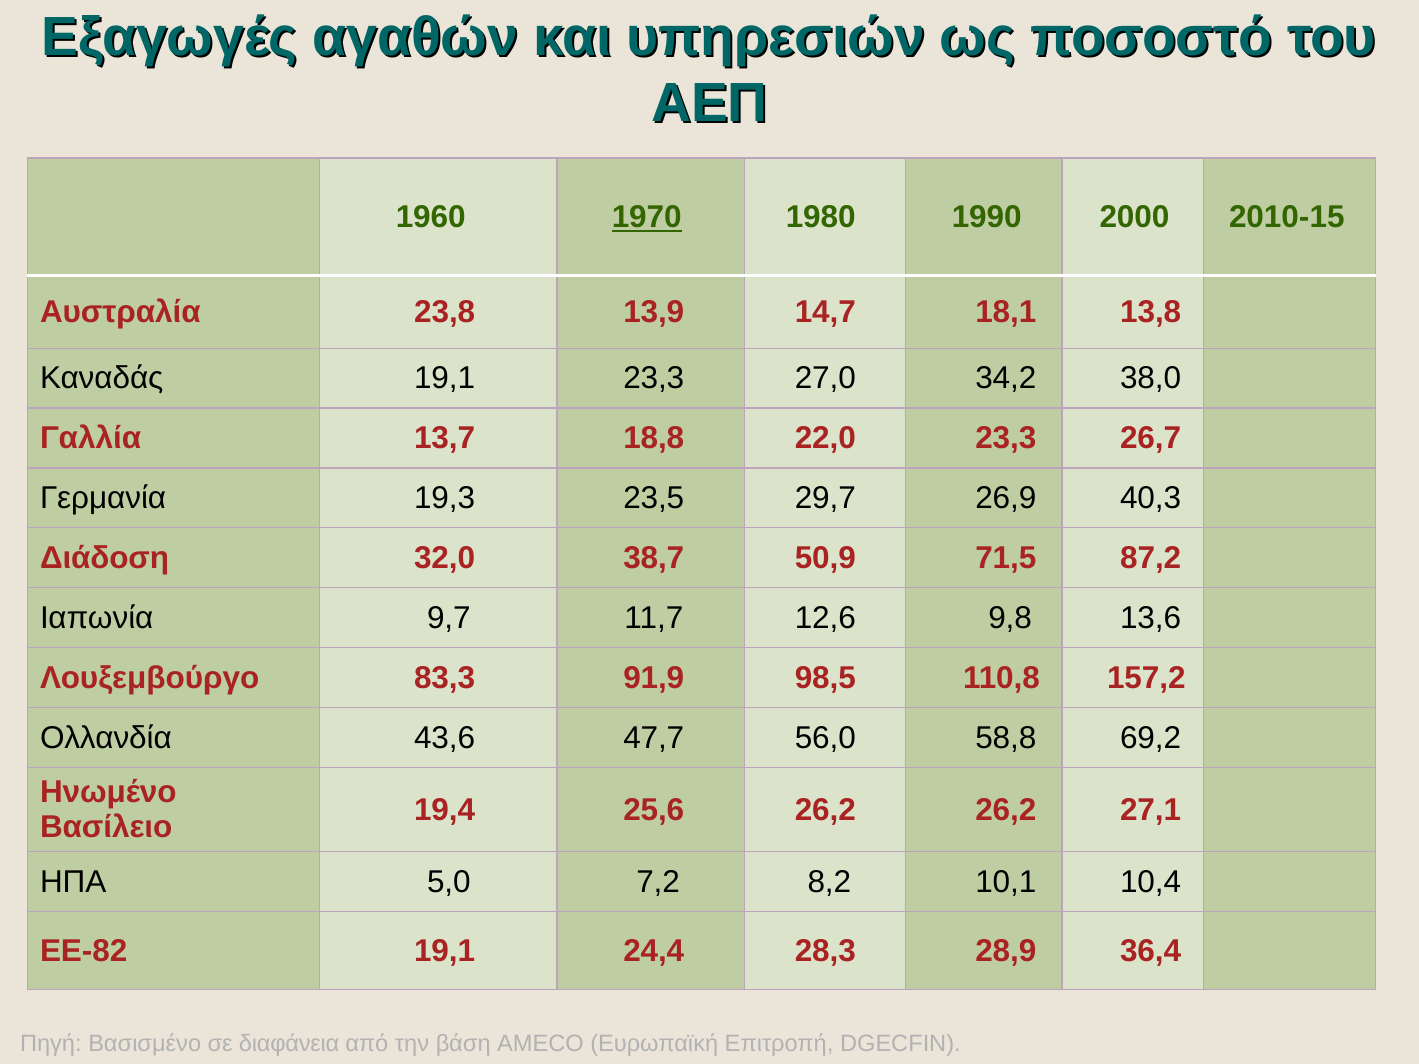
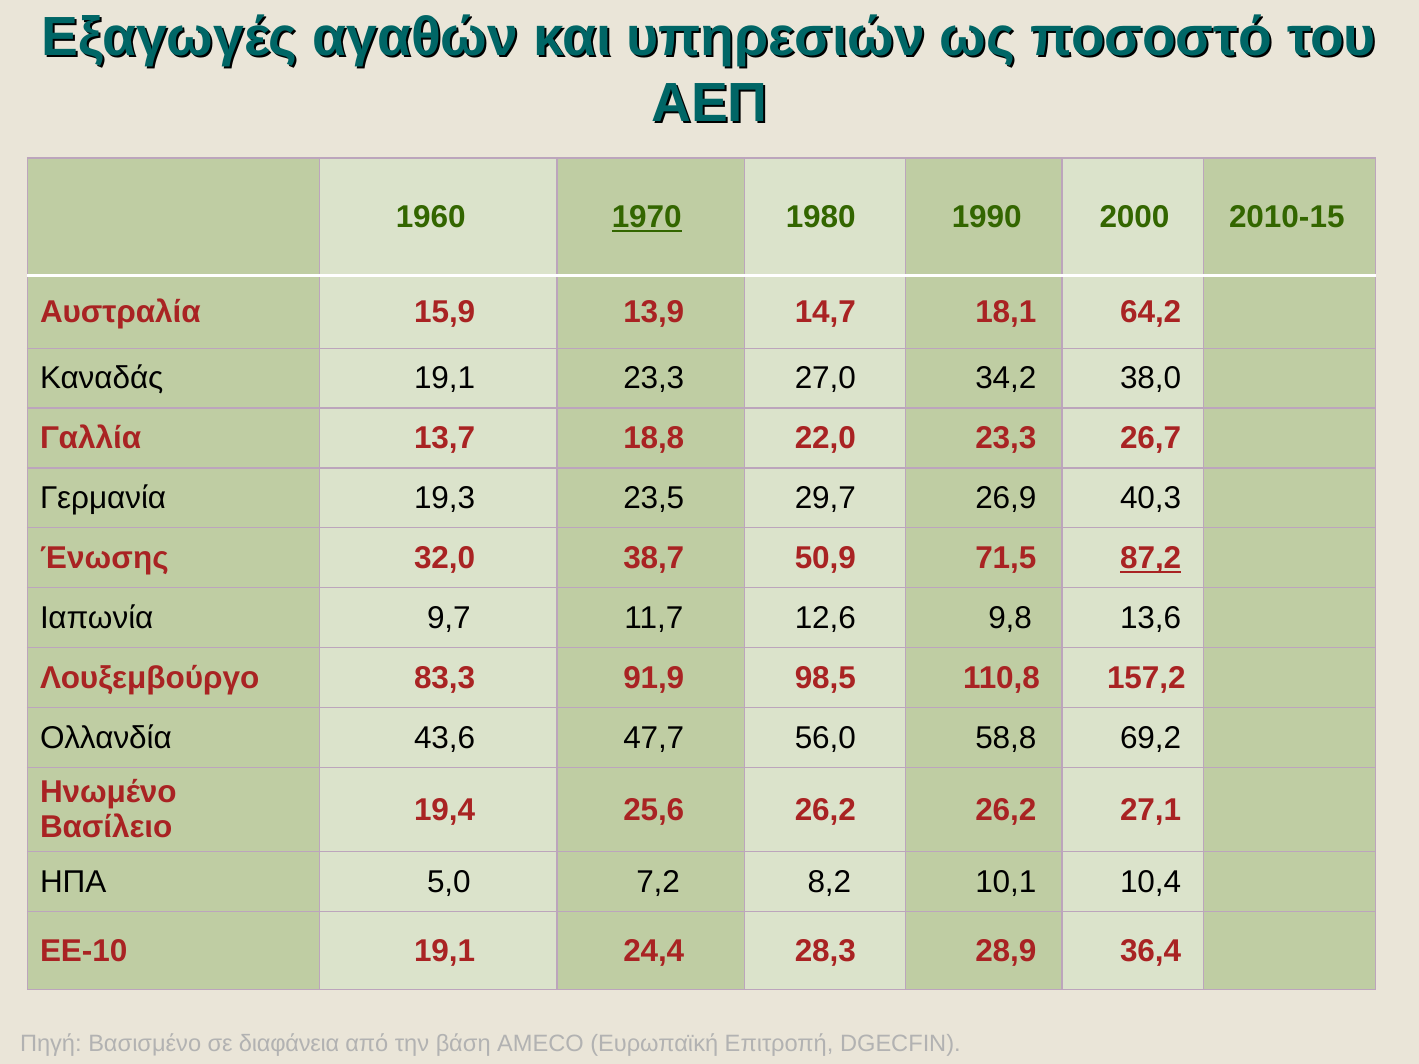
23,8: 23,8 -> 15,9
13,8: 13,8 -> 64,2
Διάδοση: Διάδοση -> Ένωσης
87,2 underline: none -> present
ΕΕ-82: ΕΕ-82 -> ΕΕ-10
